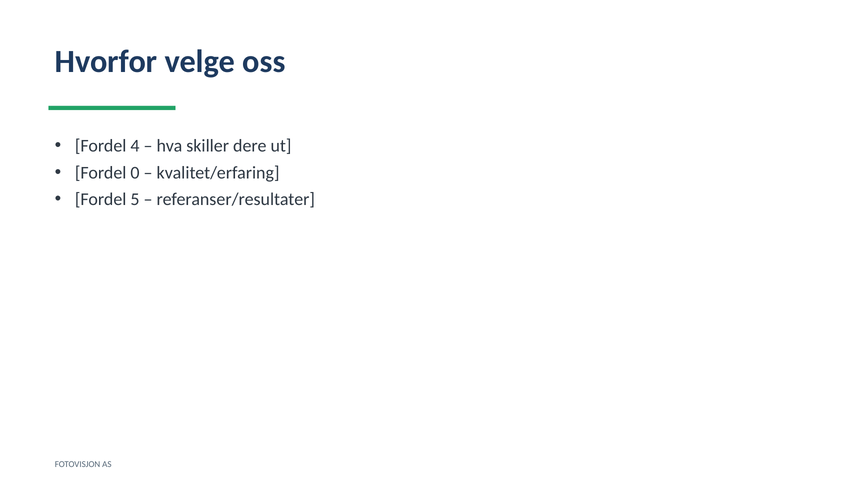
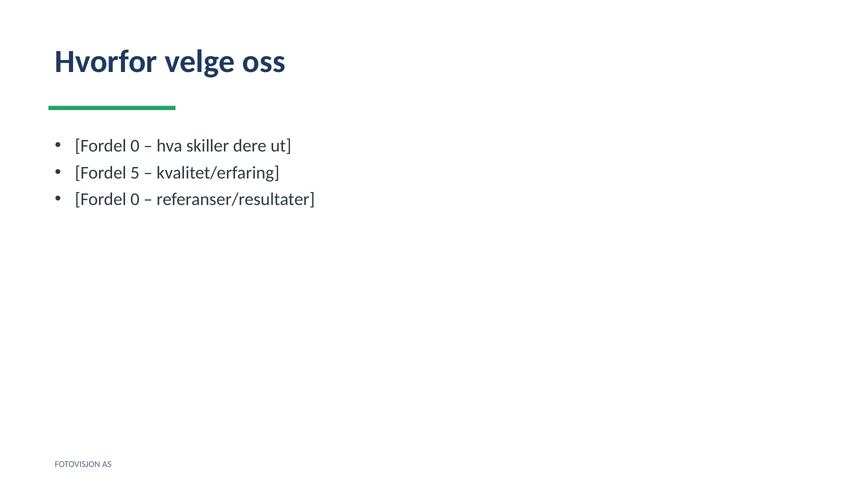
4 at (135, 146): 4 -> 0
0: 0 -> 5
5 at (135, 200): 5 -> 0
